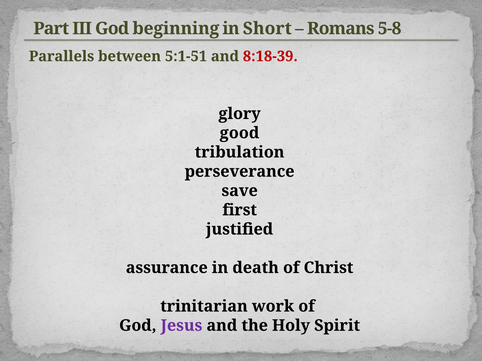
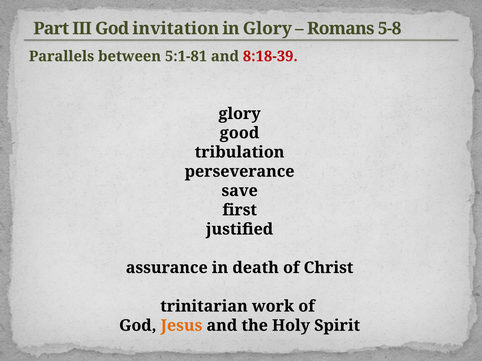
beginning: beginning -> invitation
in Short: Short -> Glory
5:1-51: 5:1-51 -> 5:1-81
Jesus colour: purple -> orange
